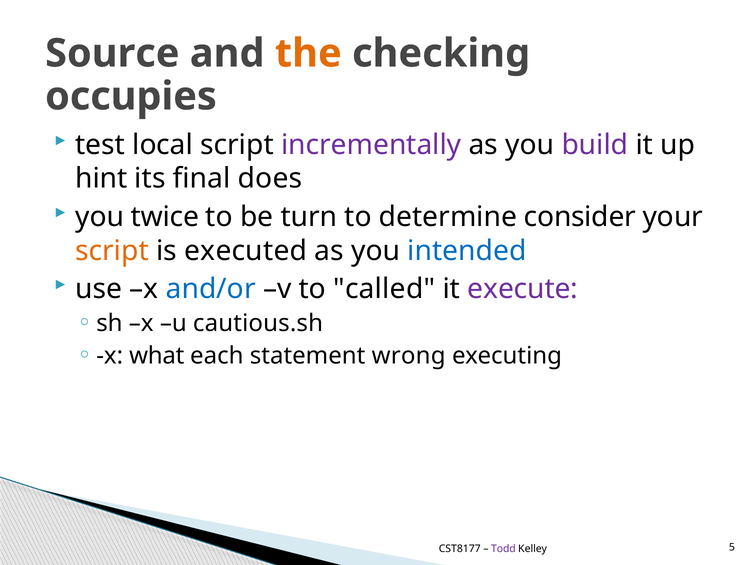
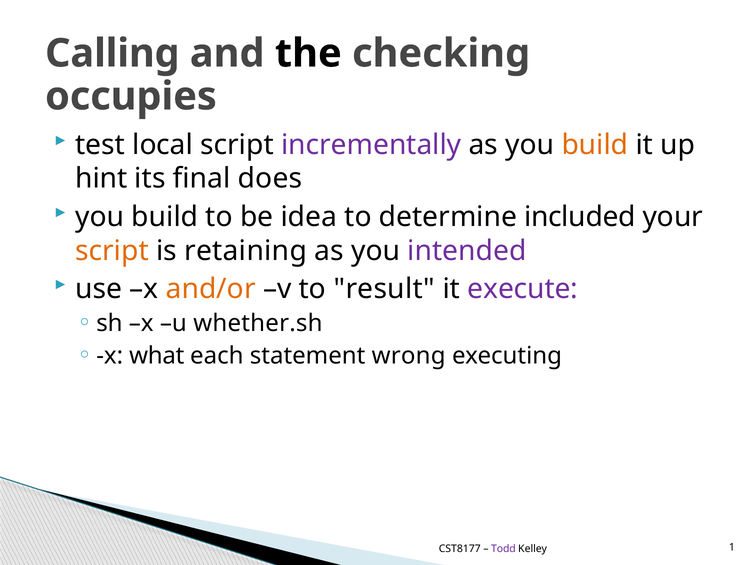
Source: Source -> Calling
the colour: orange -> black
build at (595, 145) colour: purple -> orange
twice at (165, 217): twice -> build
turn: turn -> idea
consider: consider -> included
executed: executed -> retaining
intended colour: blue -> purple
and/or colour: blue -> orange
called: called -> result
cautious.sh: cautious.sh -> whether.sh
5: 5 -> 1
